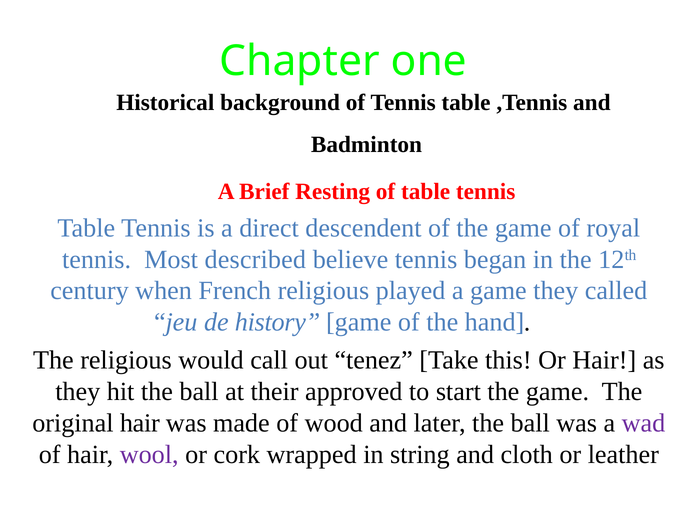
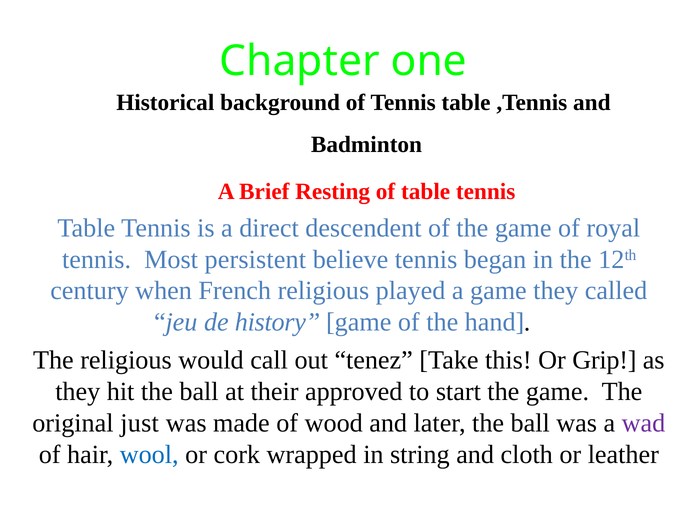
described: described -> persistent
Or Hair: Hair -> Grip
original hair: hair -> just
wool colour: purple -> blue
